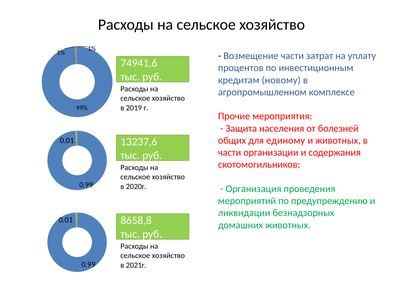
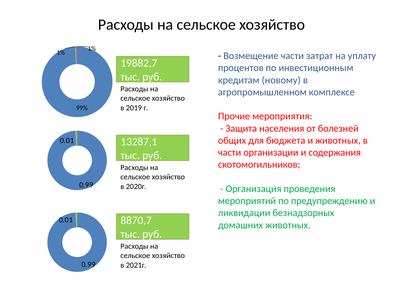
74941,6: 74941,6 -> 19882,7
единому: единому -> бюджета
13237,6: 13237,6 -> 13287,1
8658,8: 8658,8 -> 8870,7
